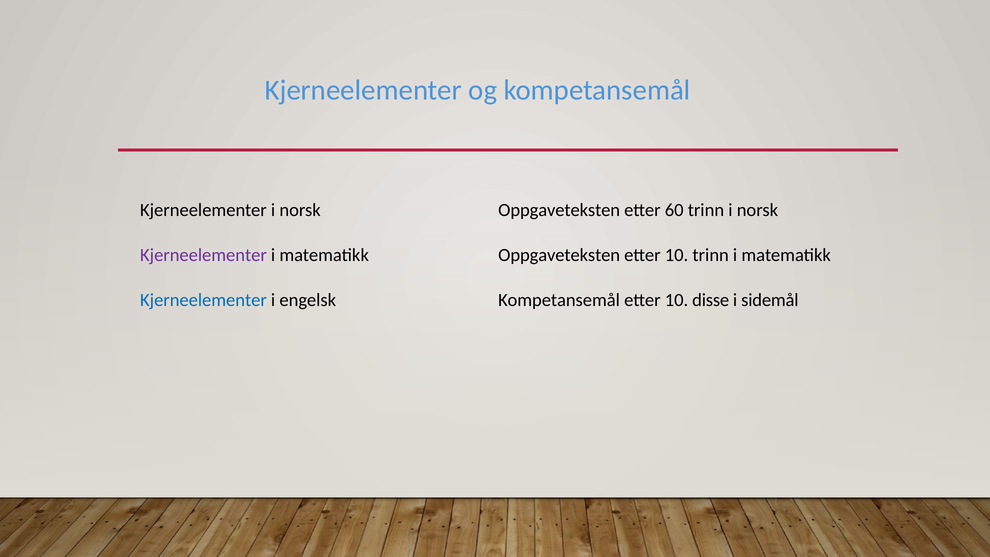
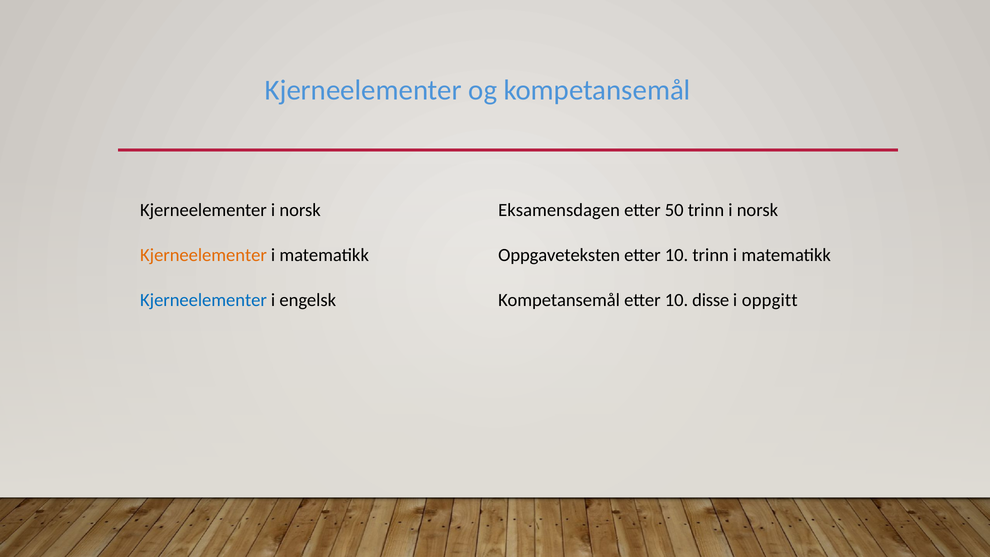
Oppgaveteksten at (559, 210): Oppgaveteksten -> Eksamensdagen
60: 60 -> 50
Kjerneelementer at (203, 255) colour: purple -> orange
sidemål: sidemål -> oppgitt
